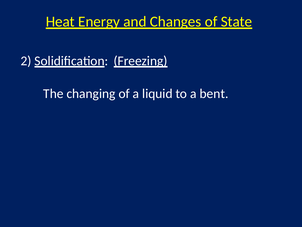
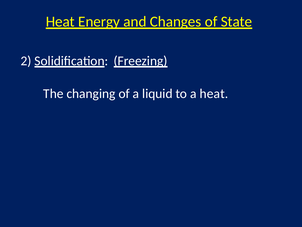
a bent: bent -> heat
